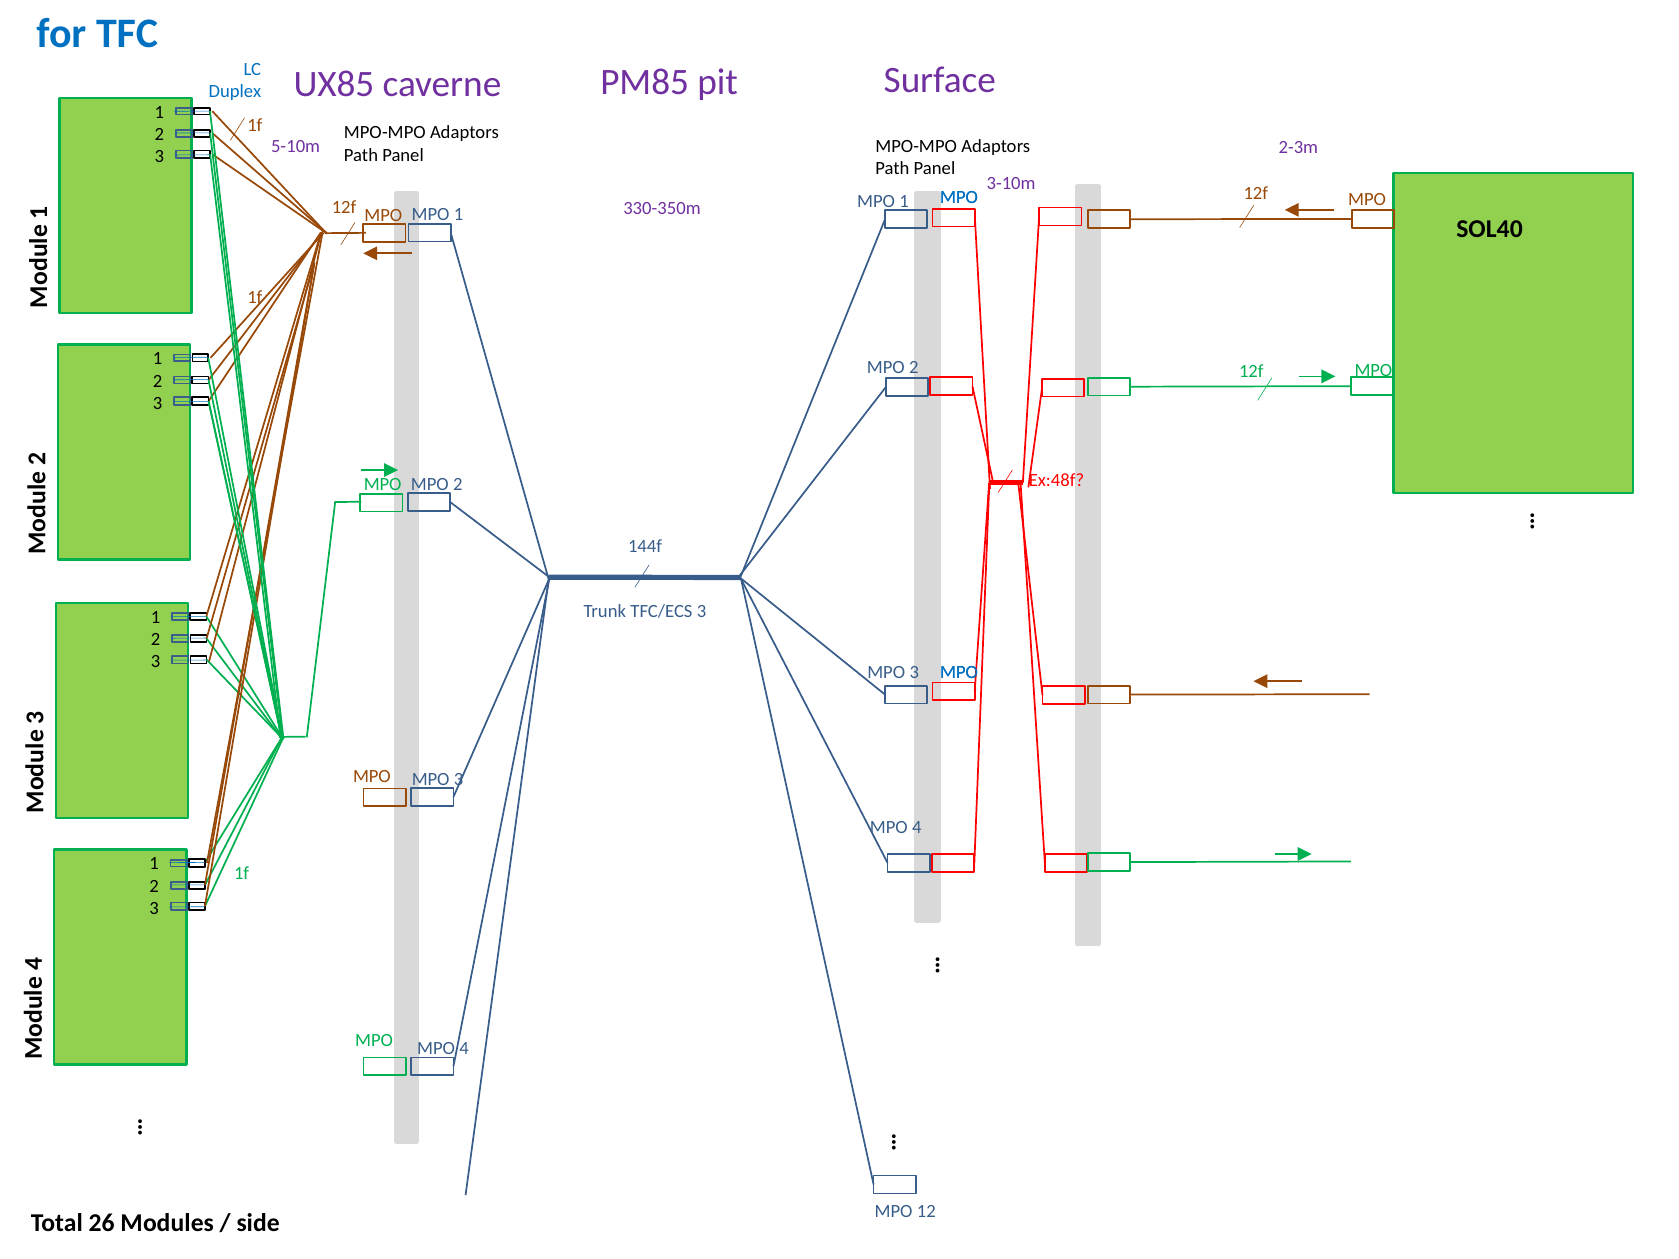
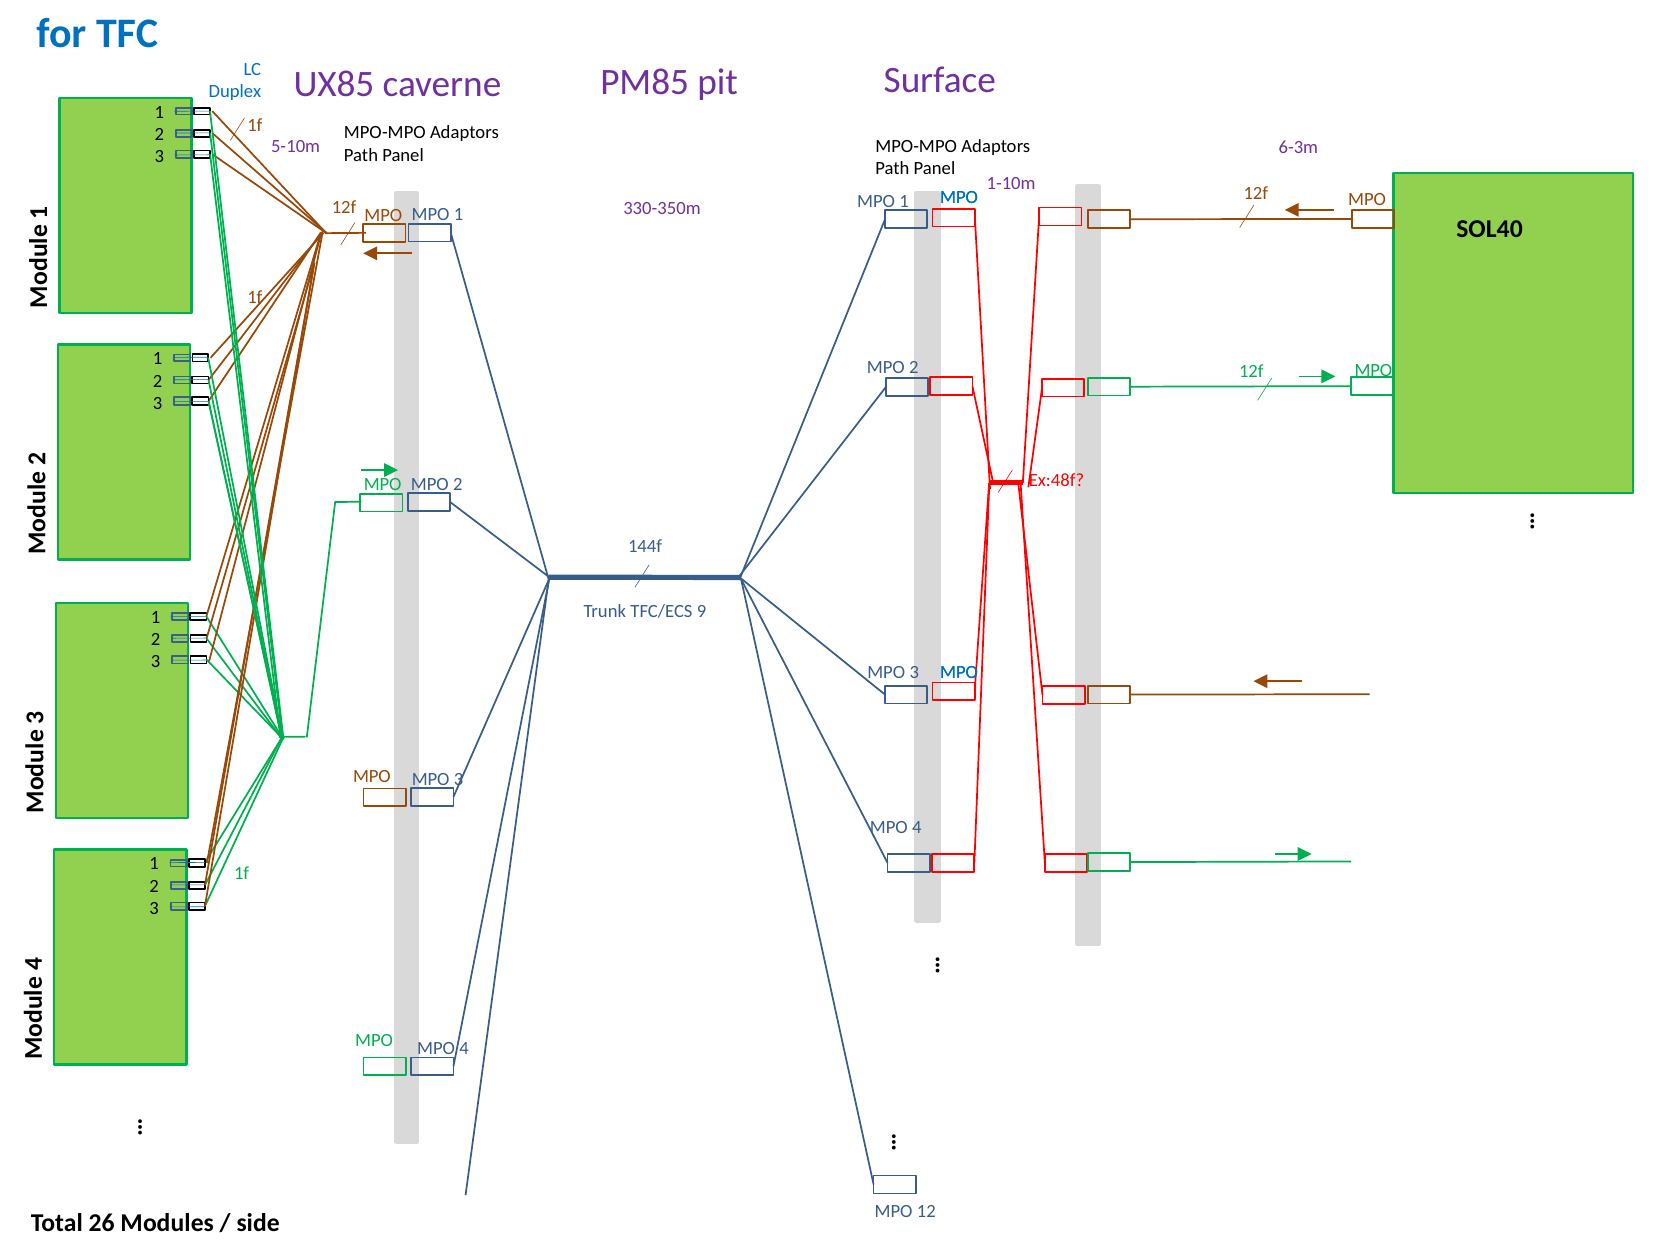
2-3m: 2-3m -> 6-3m
3-10m: 3-10m -> 1-10m
TFC/ECS 3: 3 -> 9
